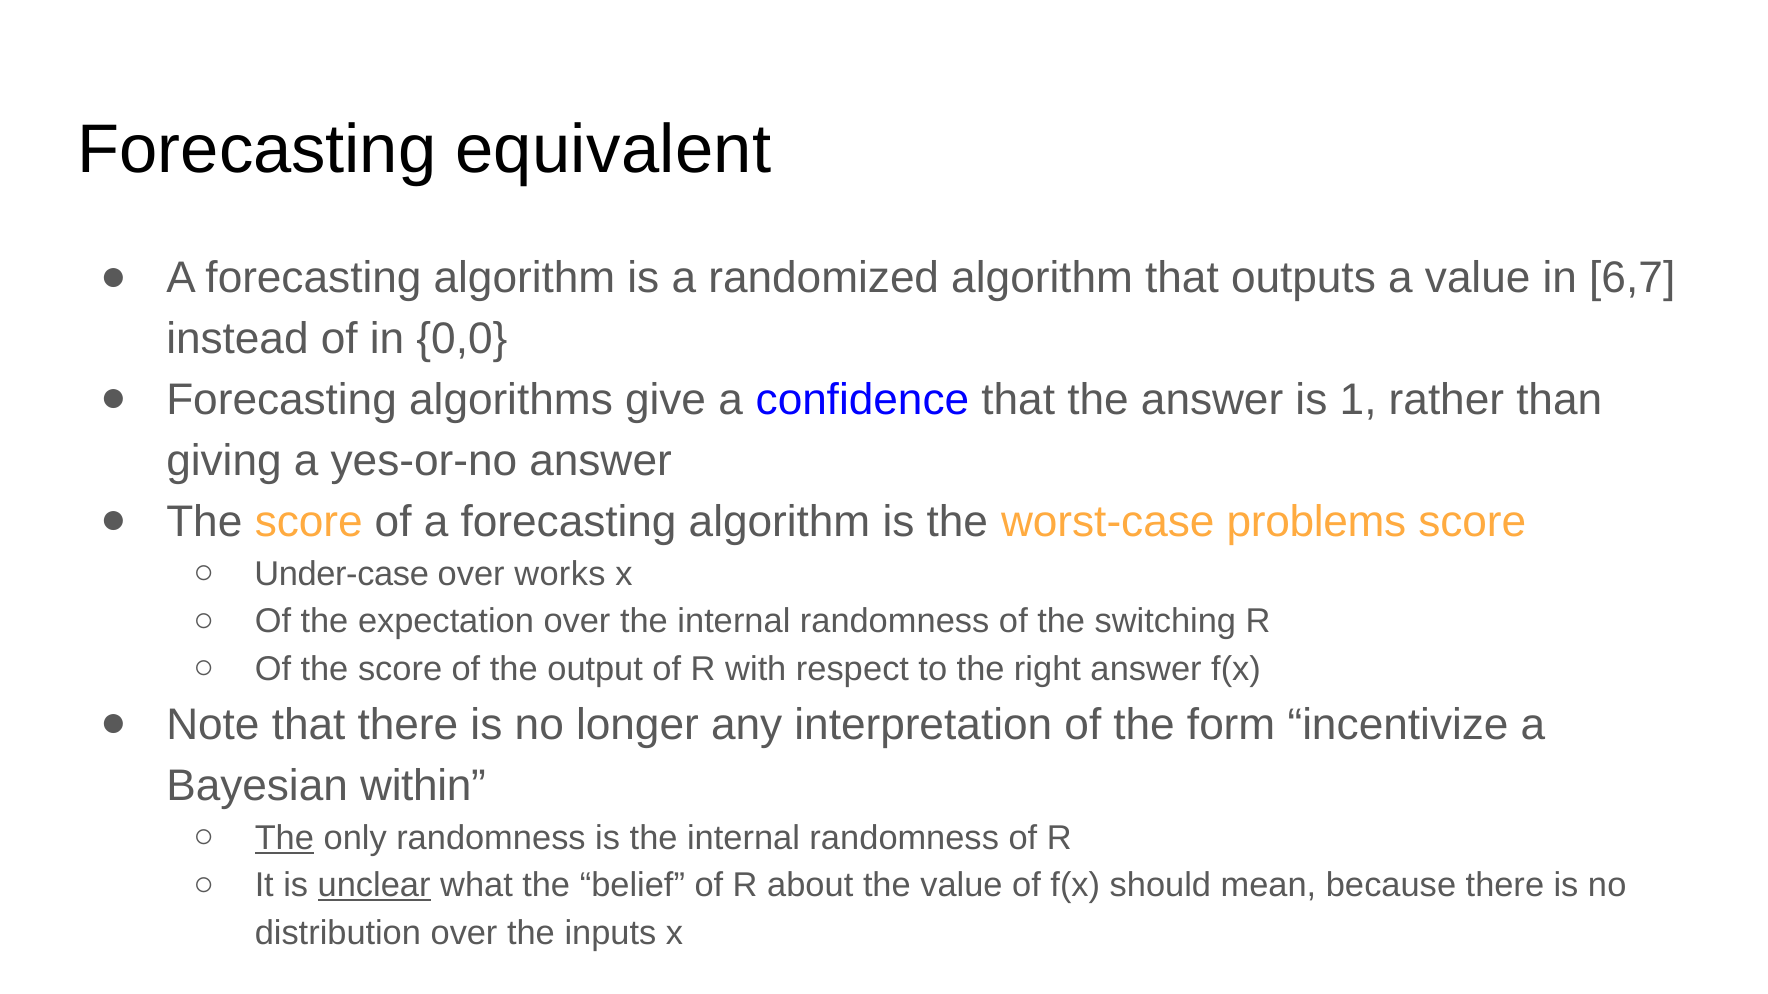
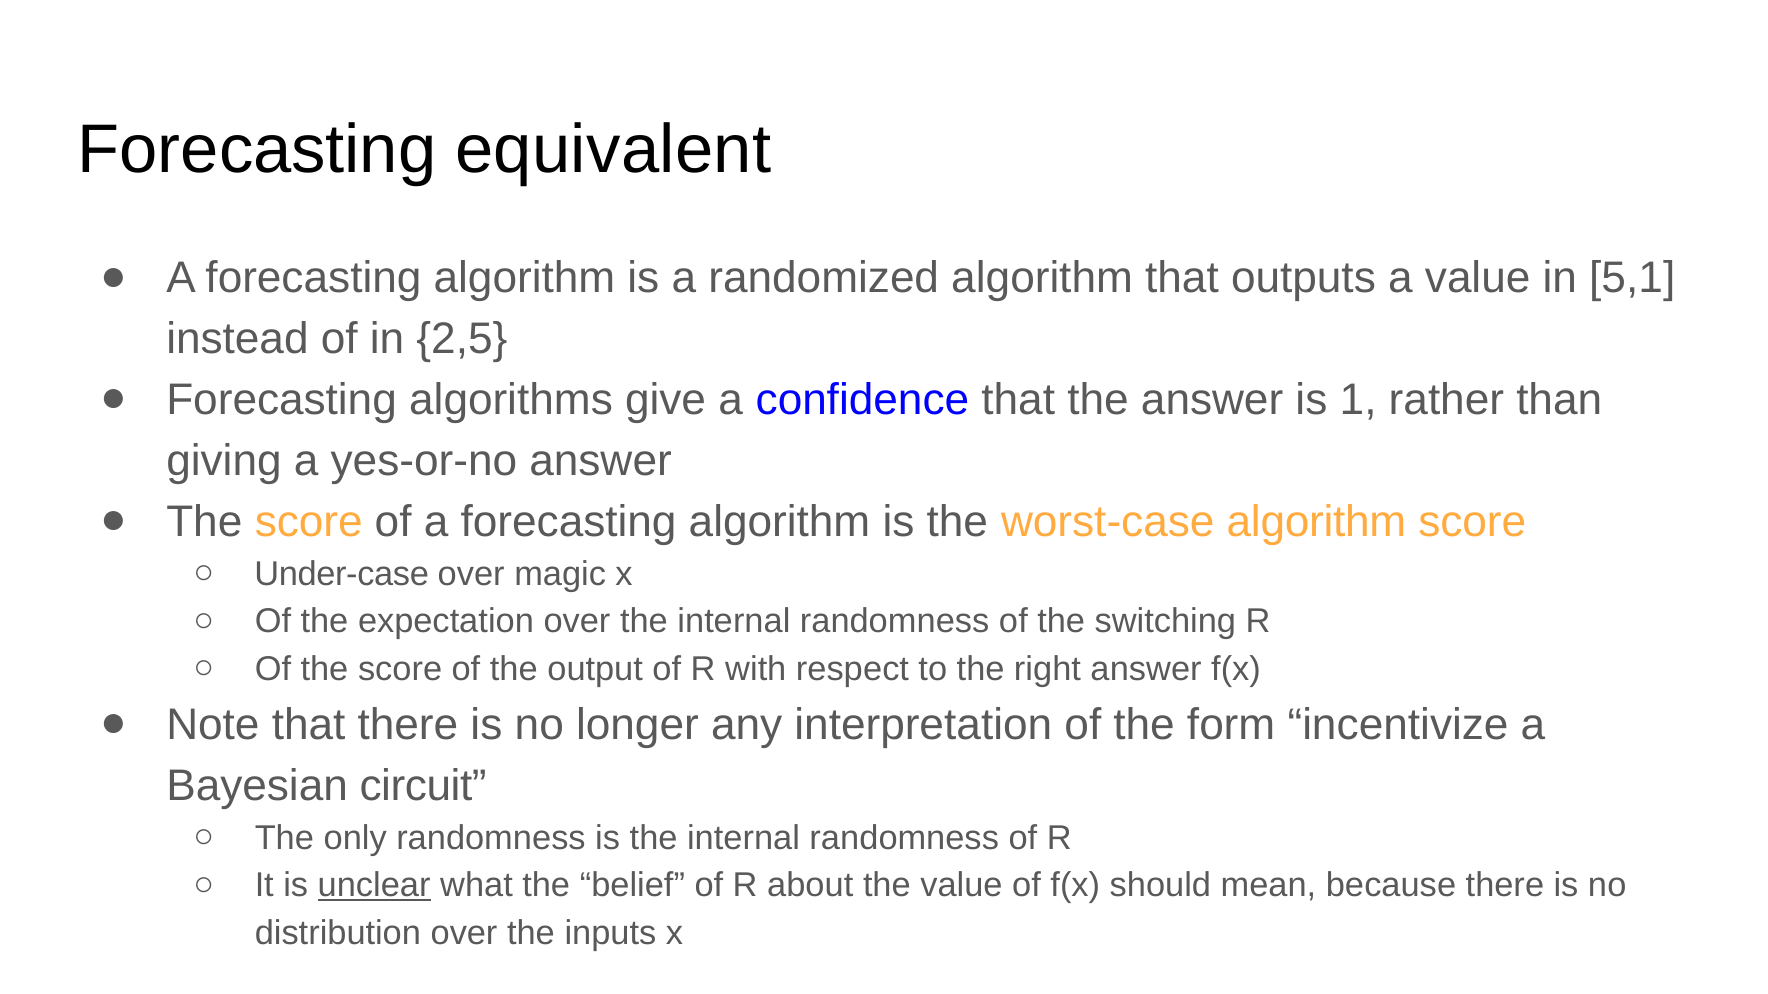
6,7: 6,7 -> 5,1
0,0: 0,0 -> 2,5
worst-case problems: problems -> algorithm
works: works -> magic
within: within -> circuit
The at (284, 839) underline: present -> none
